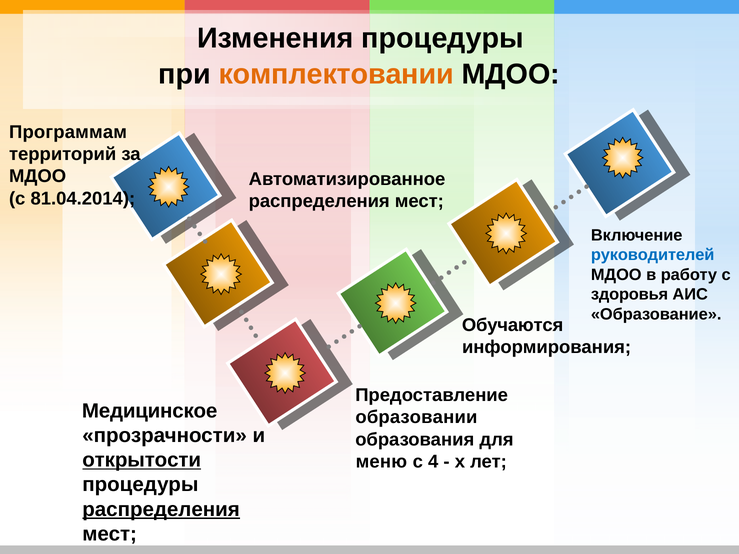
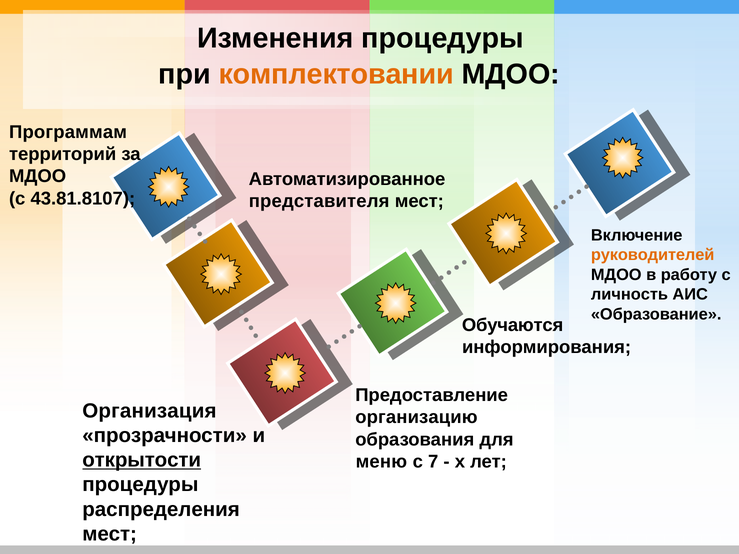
81.04.2014: 81.04.2014 -> 43.81.8107
распределения at (319, 201): распределения -> представителя
руководителей colour: blue -> orange
здоровья: здоровья -> личность
Медицинское: Медицинское -> Организация
образовании: образовании -> организацию
4: 4 -> 7
распределения at (161, 510) underline: present -> none
